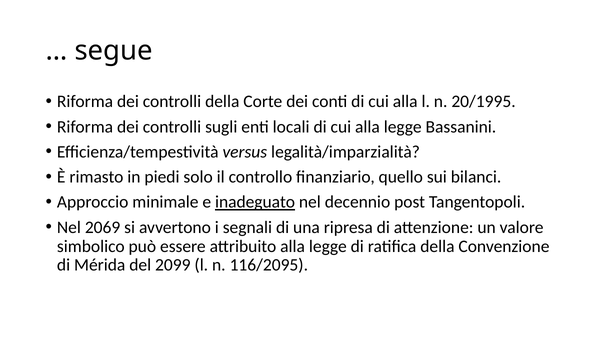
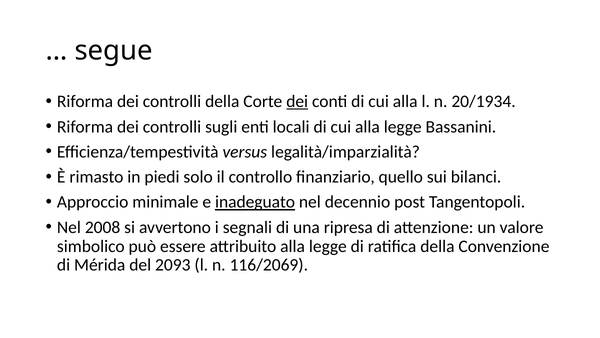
dei at (297, 101) underline: none -> present
20/1995: 20/1995 -> 20/1934
2069: 2069 -> 2008
2099: 2099 -> 2093
116/2095: 116/2095 -> 116/2069
